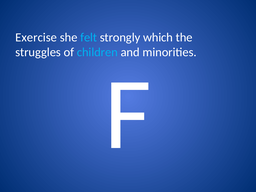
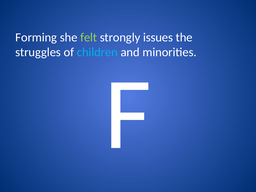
Exercise: Exercise -> Forming
felt colour: light blue -> light green
which: which -> issues
